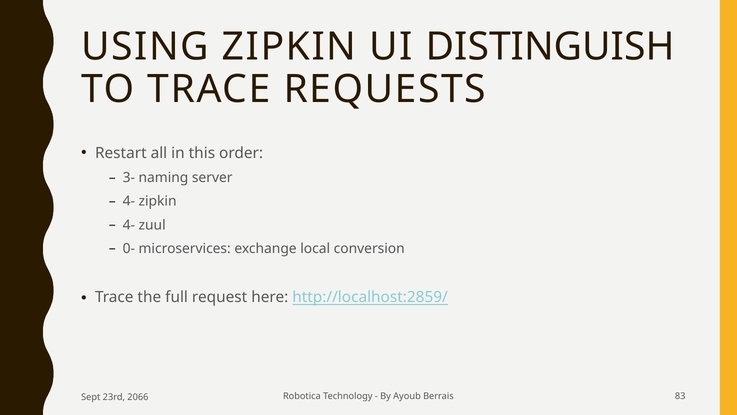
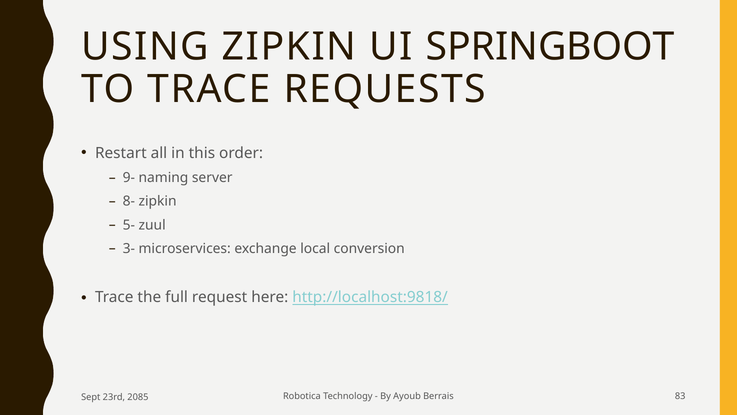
DISTINGUISH: DISTINGUISH -> SPRINGBOOT
3-: 3- -> 9-
4- at (129, 201): 4- -> 8-
4- at (129, 225): 4- -> 5-
0-: 0- -> 3-
http://localhost:2859/: http://localhost:2859/ -> http://localhost:9818/
2066: 2066 -> 2085
